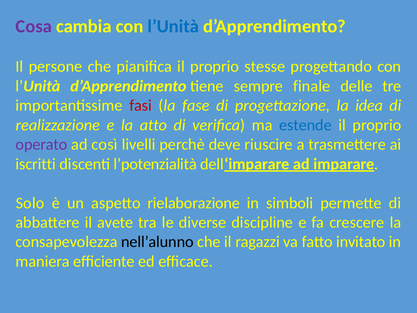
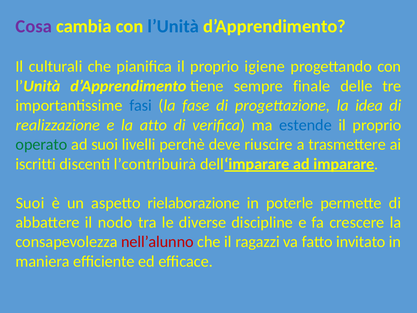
persone: persone -> culturali
stesse: stesse -> igiene
fasi colour: red -> blue
operato colour: purple -> green
ad così: così -> suoi
l’potenzialità: l’potenzialità -> l’contribuirà
Solo at (30, 203): Solo -> Suoi
simboli: simboli -> poterle
avete: avete -> nodo
nell’alunno colour: black -> red
